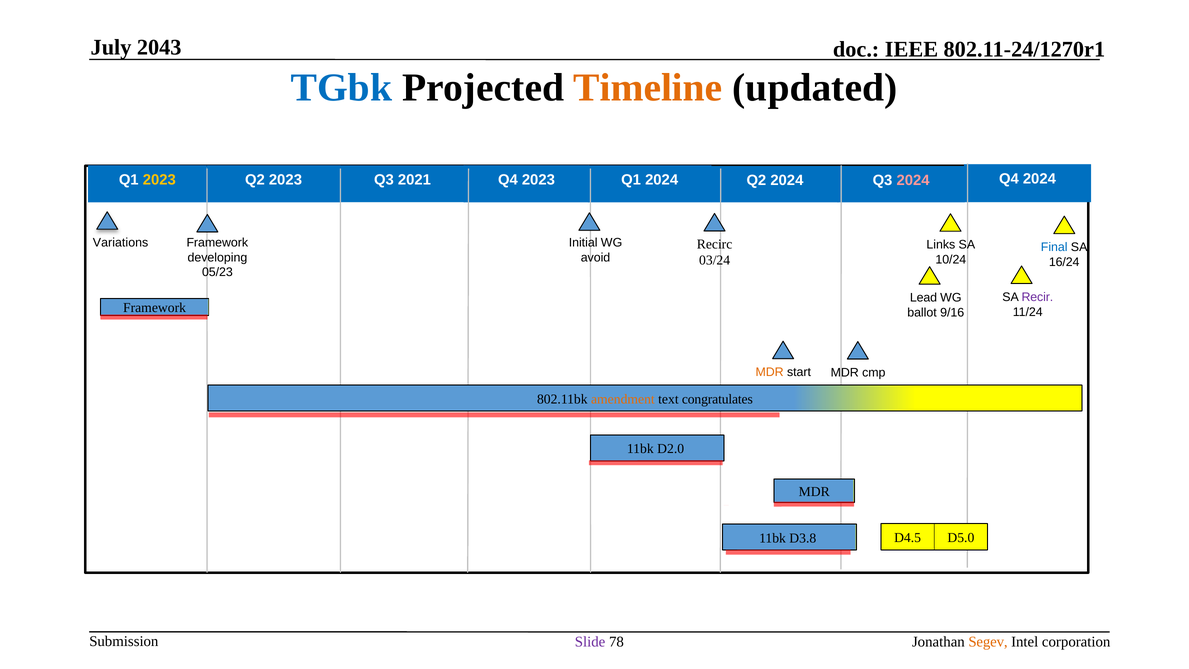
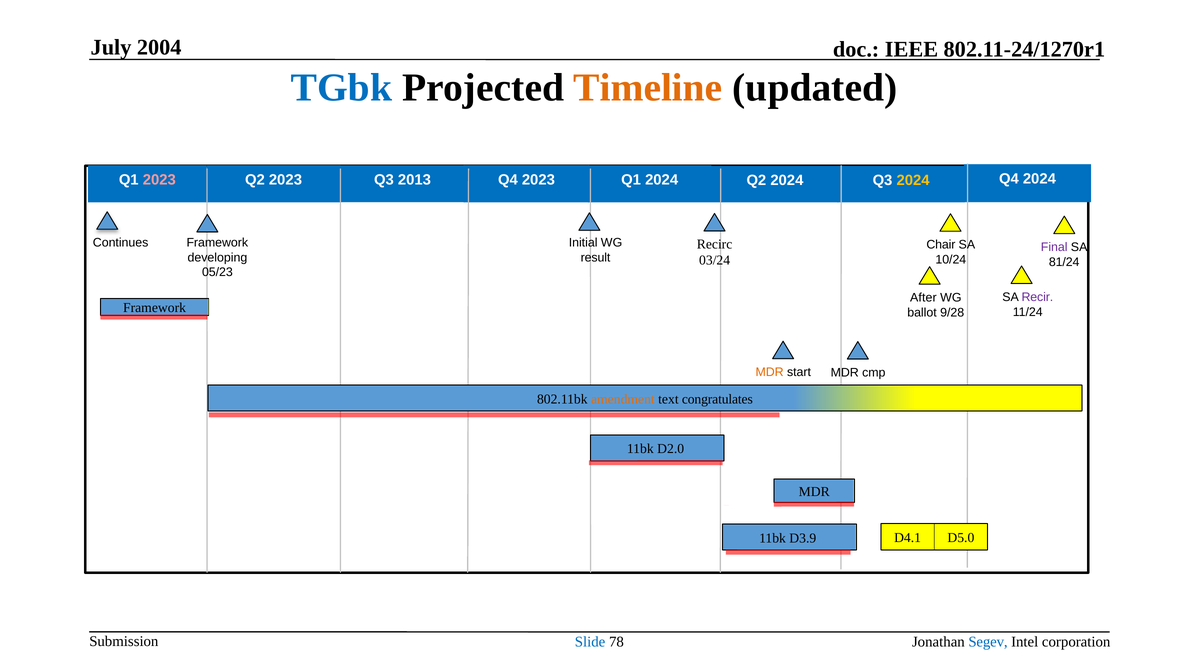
2043: 2043 -> 2004
2023 at (159, 180) colour: yellow -> pink
2021: 2021 -> 2013
2024 at (913, 180) colour: pink -> yellow
Variations: Variations -> Continues
Links: Links -> Chair
Final colour: blue -> purple
avoid: avoid -> result
16/24: 16/24 -> 81/24
Lead: Lead -> After
9/16: 9/16 -> 9/28
D4.5: D4.5 -> D4.1
D3.8: D3.8 -> D3.9
Slide colour: purple -> blue
Segev colour: orange -> blue
